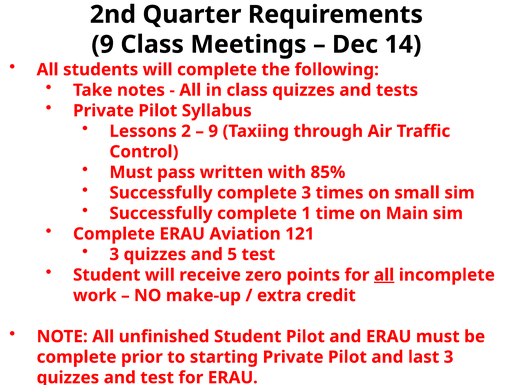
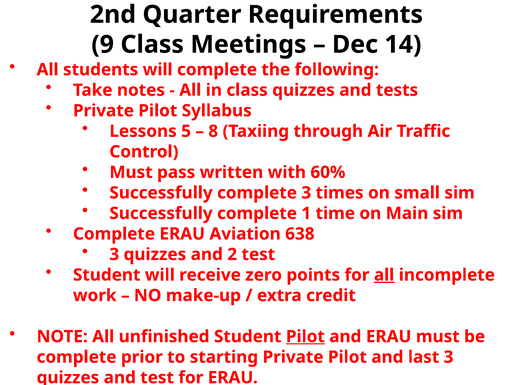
2: 2 -> 5
9 at (213, 131): 9 -> 8
85%: 85% -> 60%
121: 121 -> 638
5: 5 -> 2
Pilot at (305, 336) underline: none -> present
